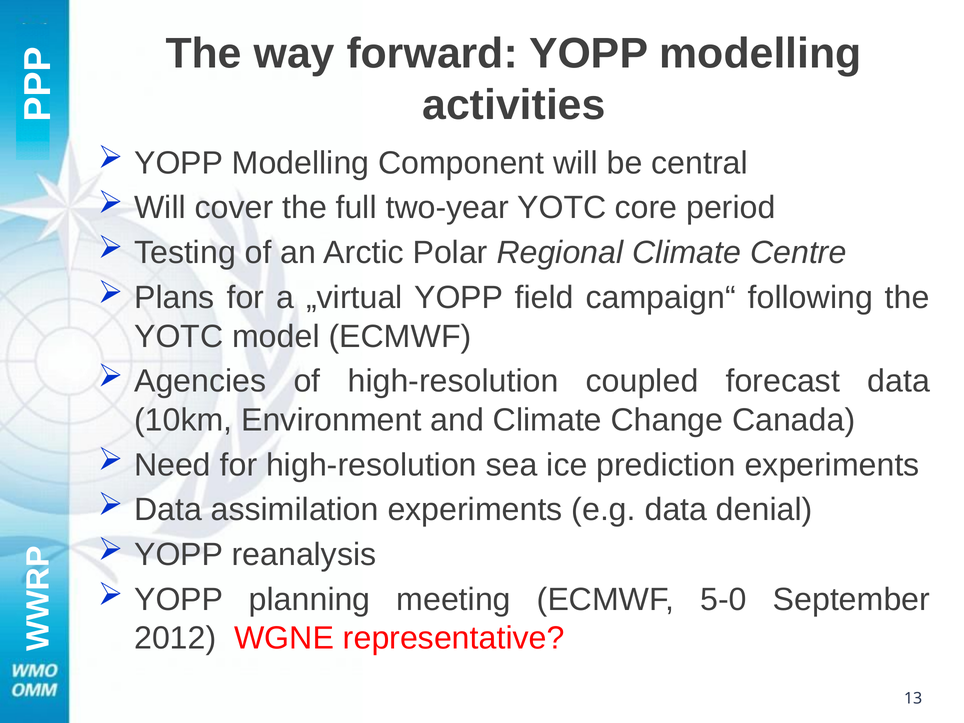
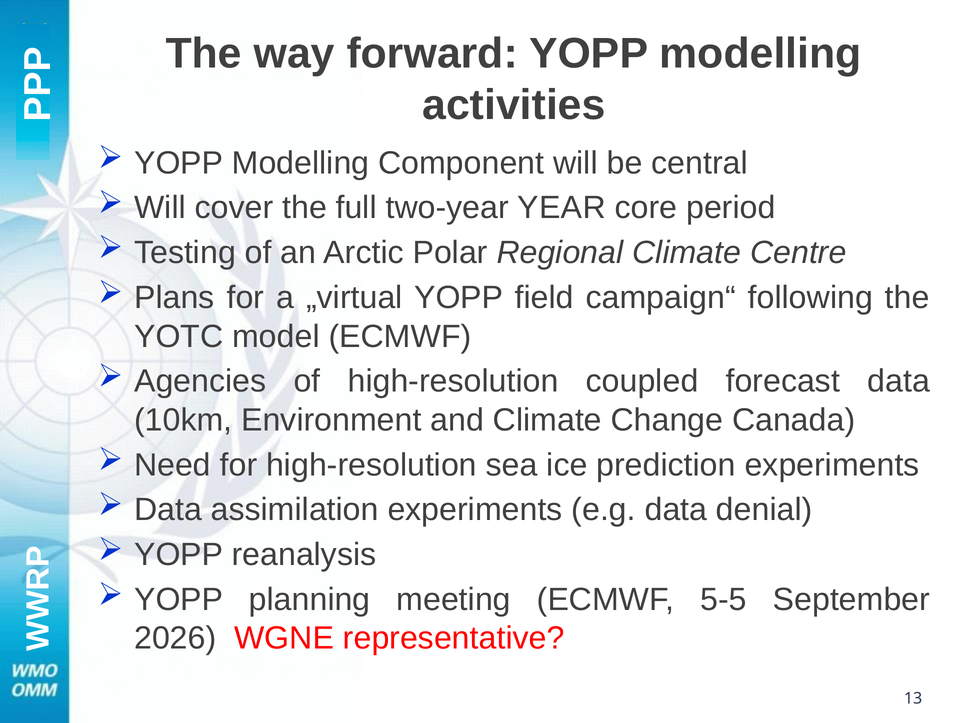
two-year YOTC: YOTC -> YEAR
5-0: 5-0 -> 5-5
2012: 2012 -> 2026
